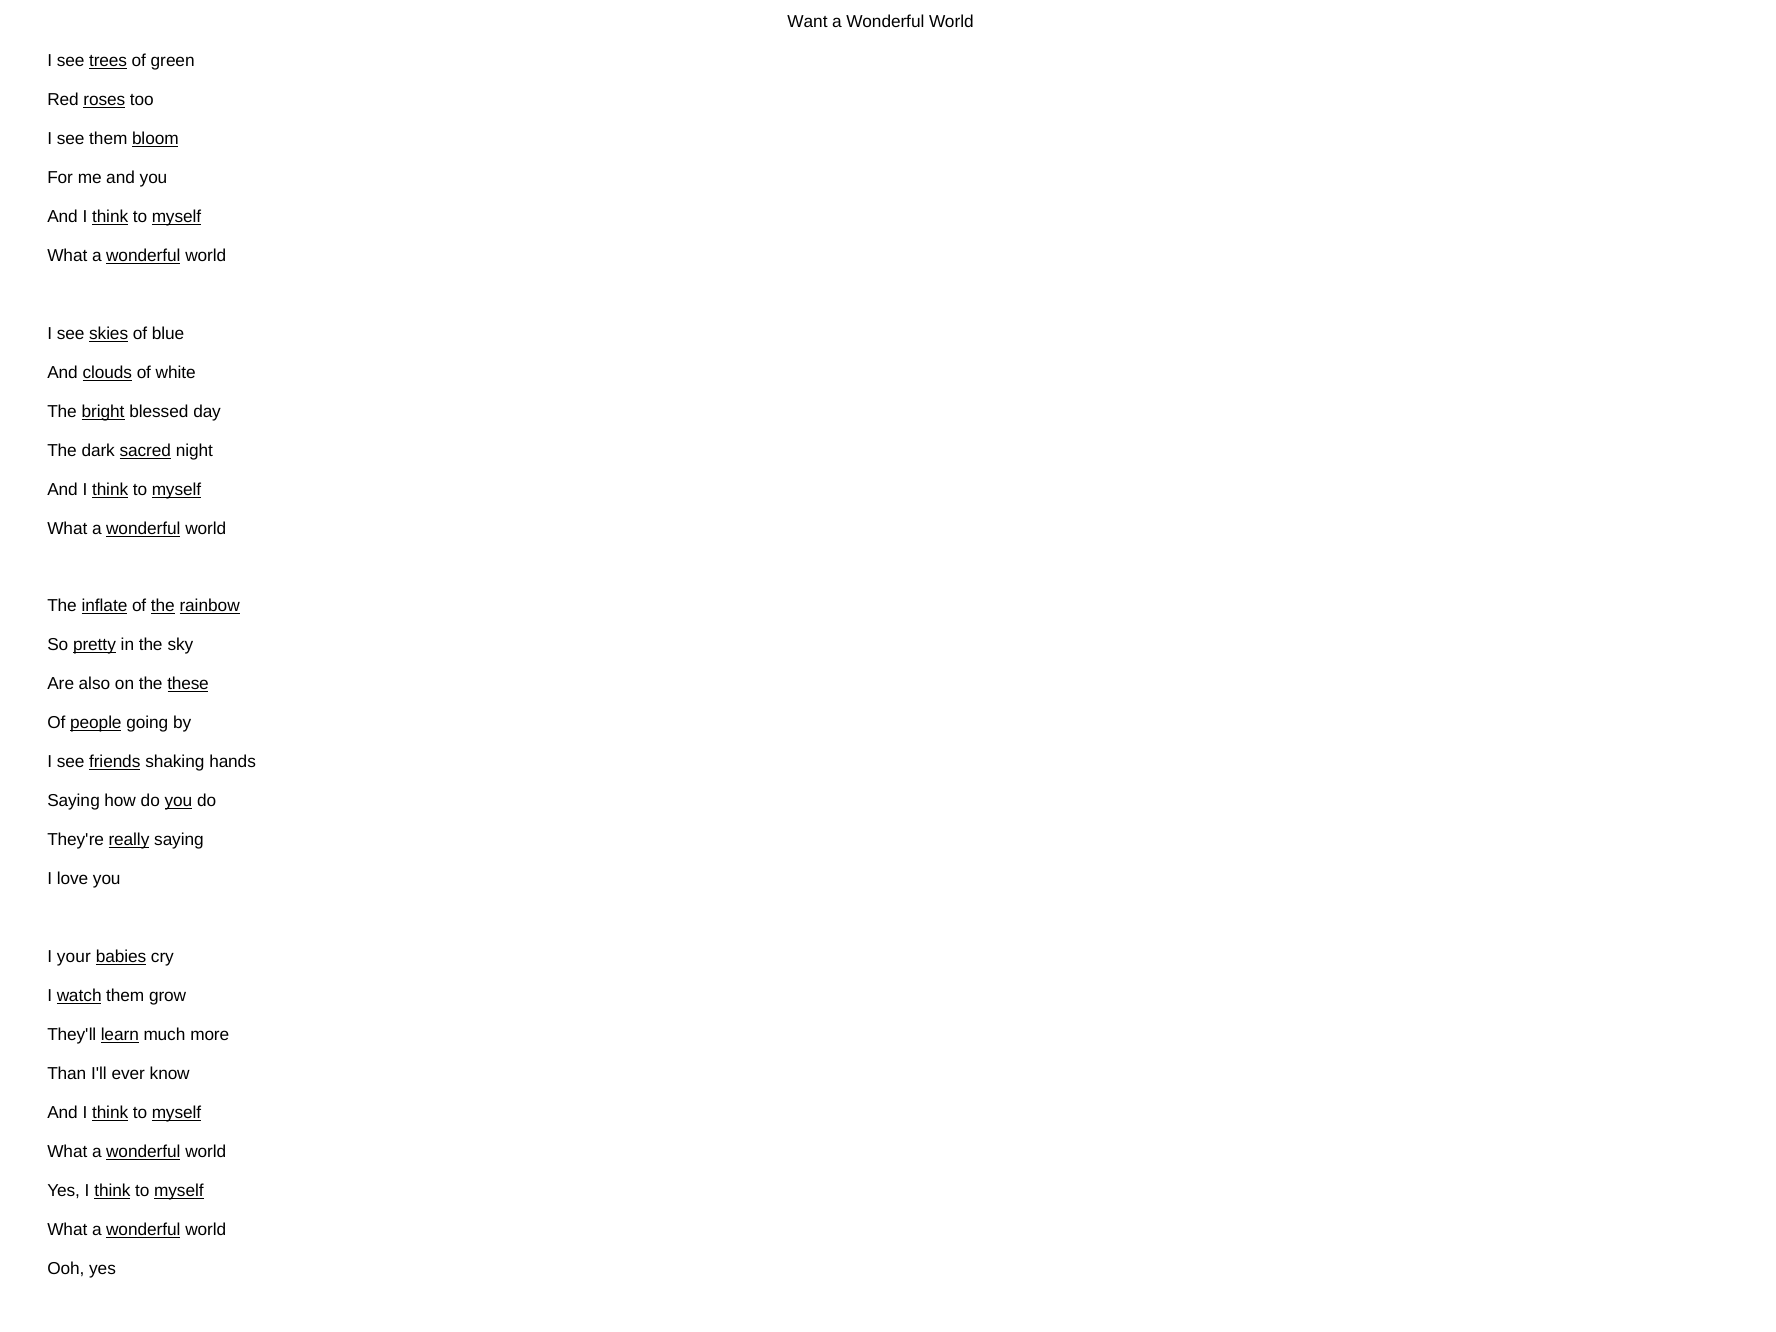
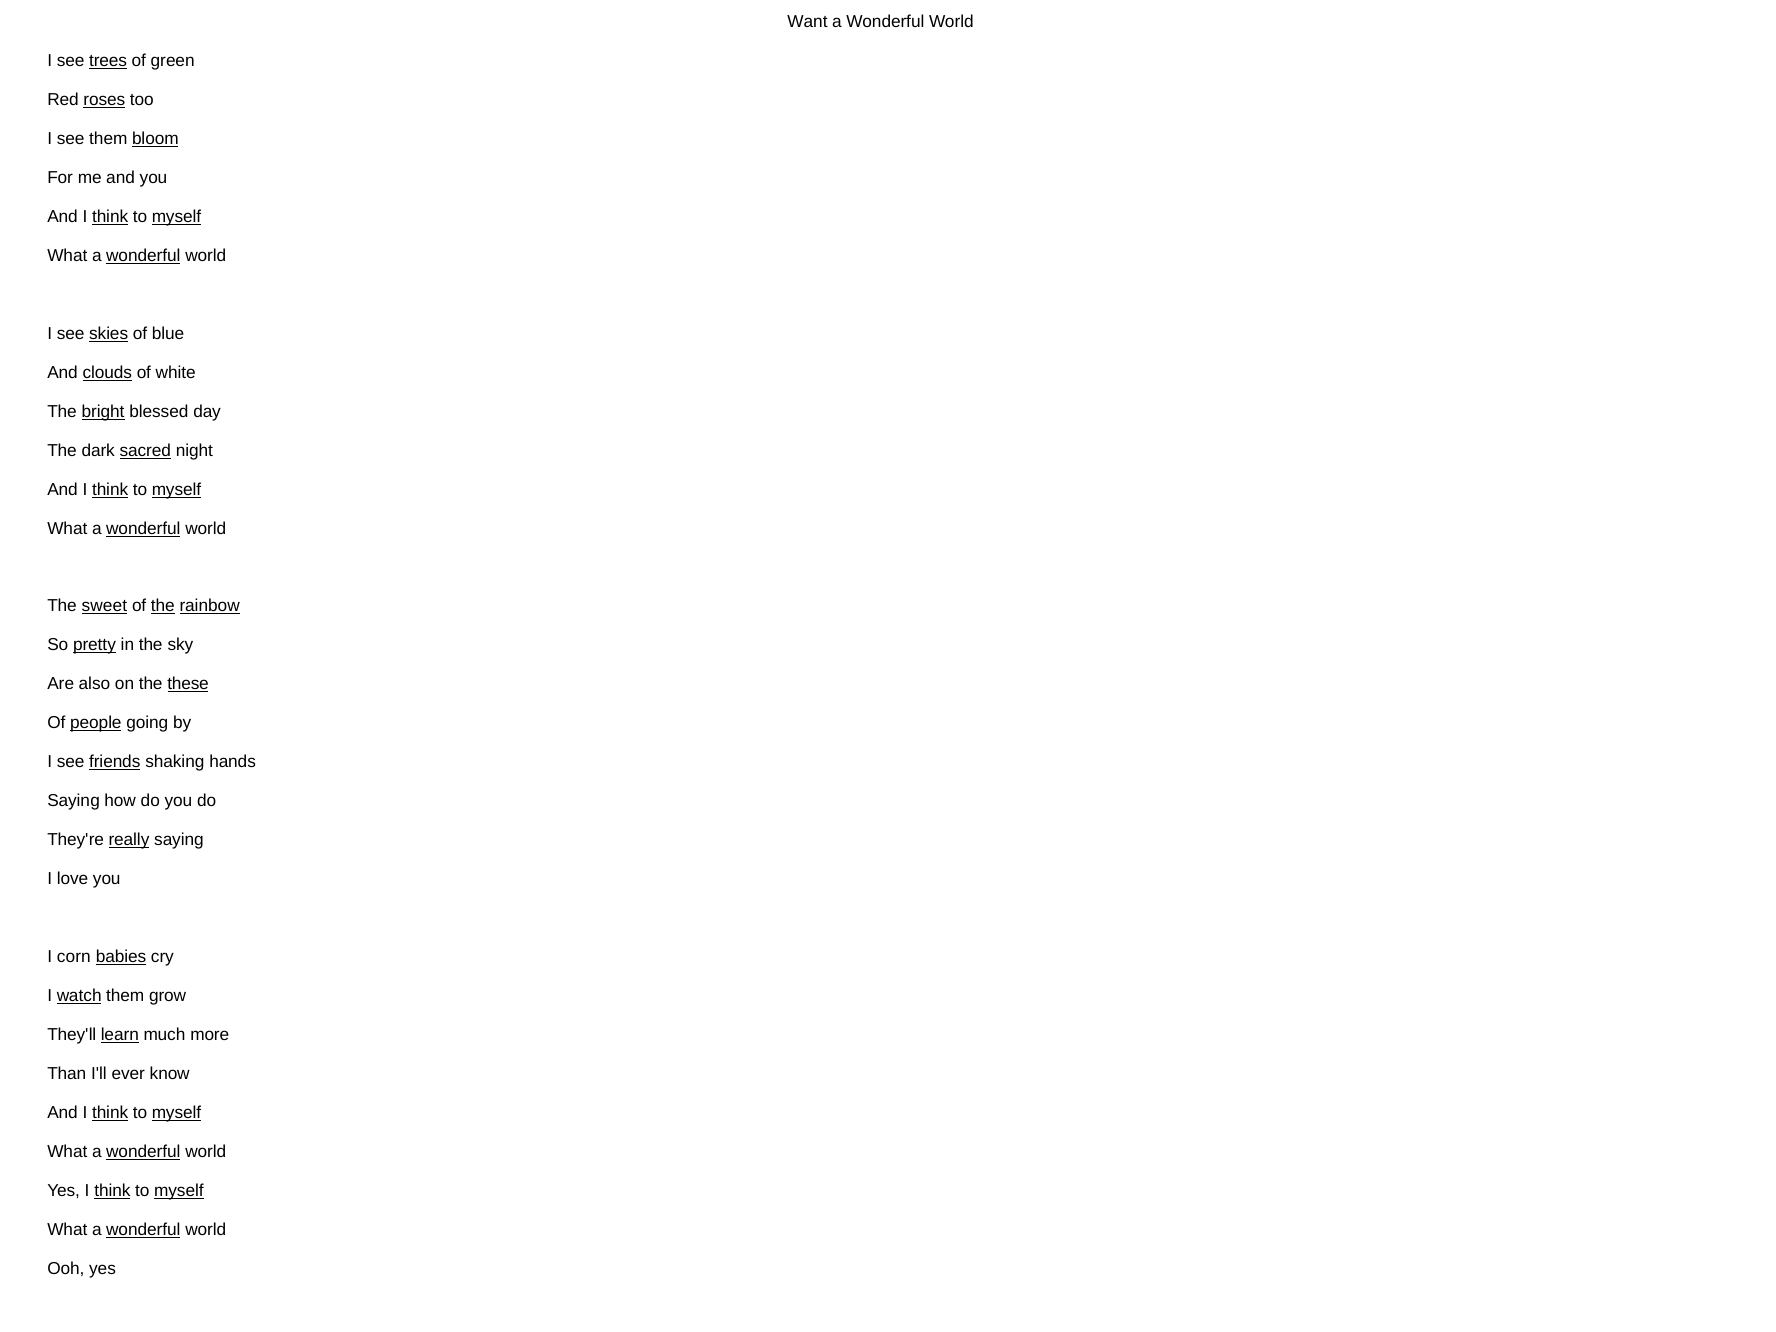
inflate: inflate -> sweet
you at (178, 801) underline: present -> none
your: your -> corn
